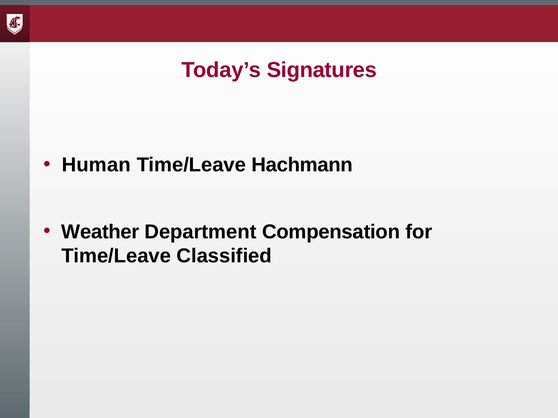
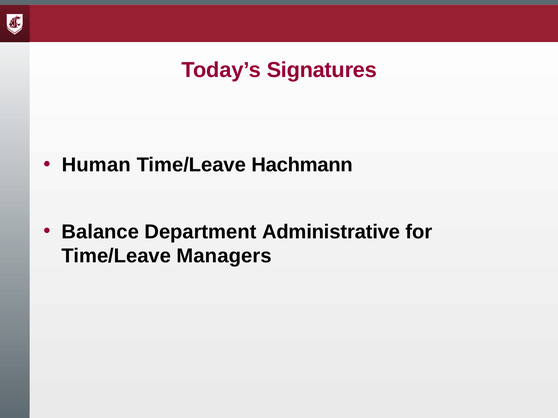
Weather: Weather -> Balance
Compensation: Compensation -> Administrative
Classified: Classified -> Managers
